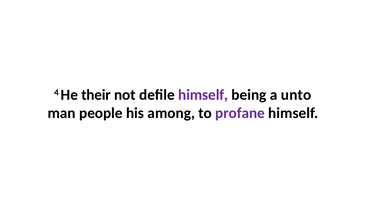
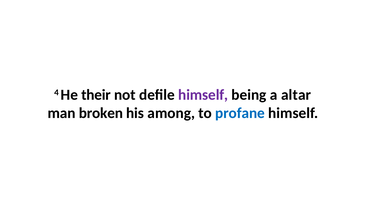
unto: unto -> altar
people: people -> broken
profane colour: purple -> blue
